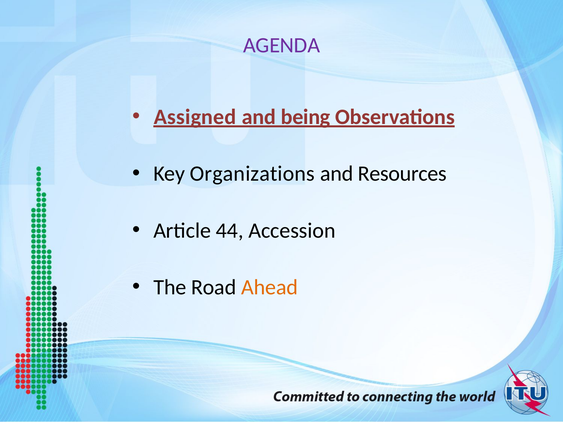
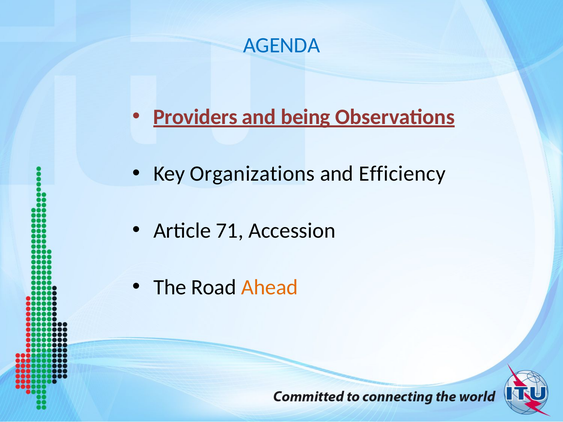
AGENDA colour: purple -> blue
Assigned: Assigned -> Providers
Resources: Resources -> Efficiency
44: 44 -> 71
